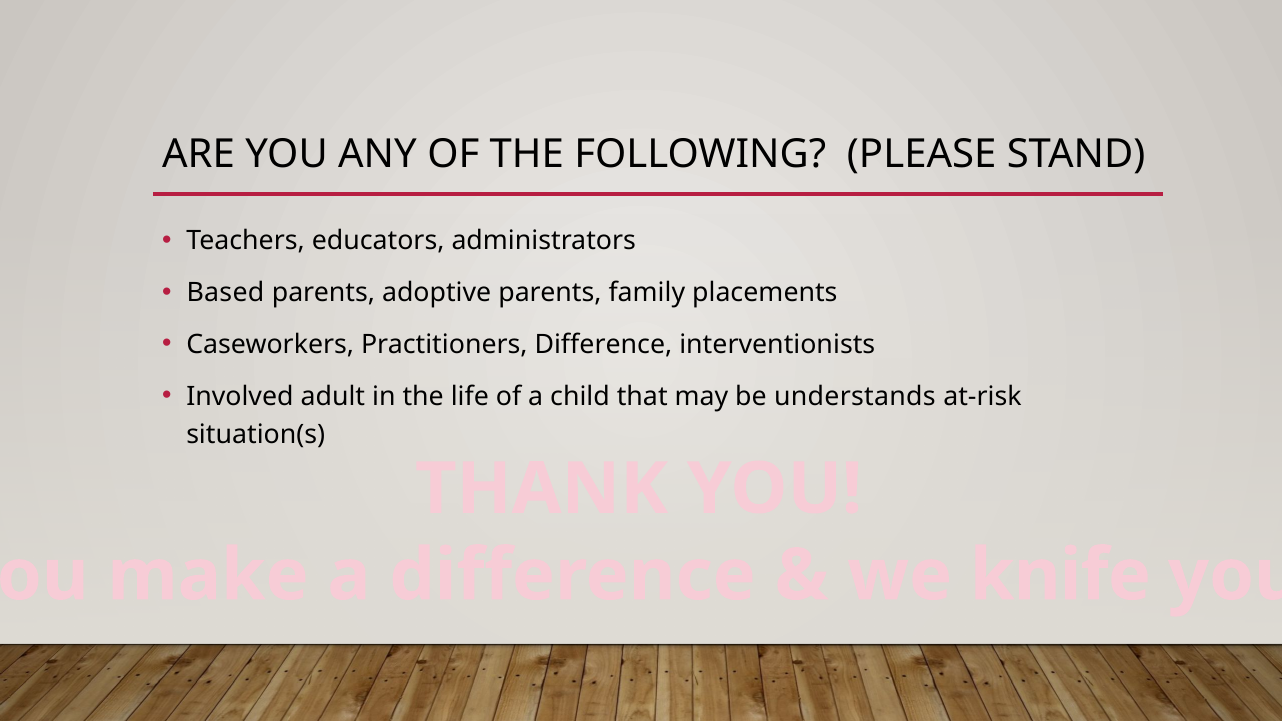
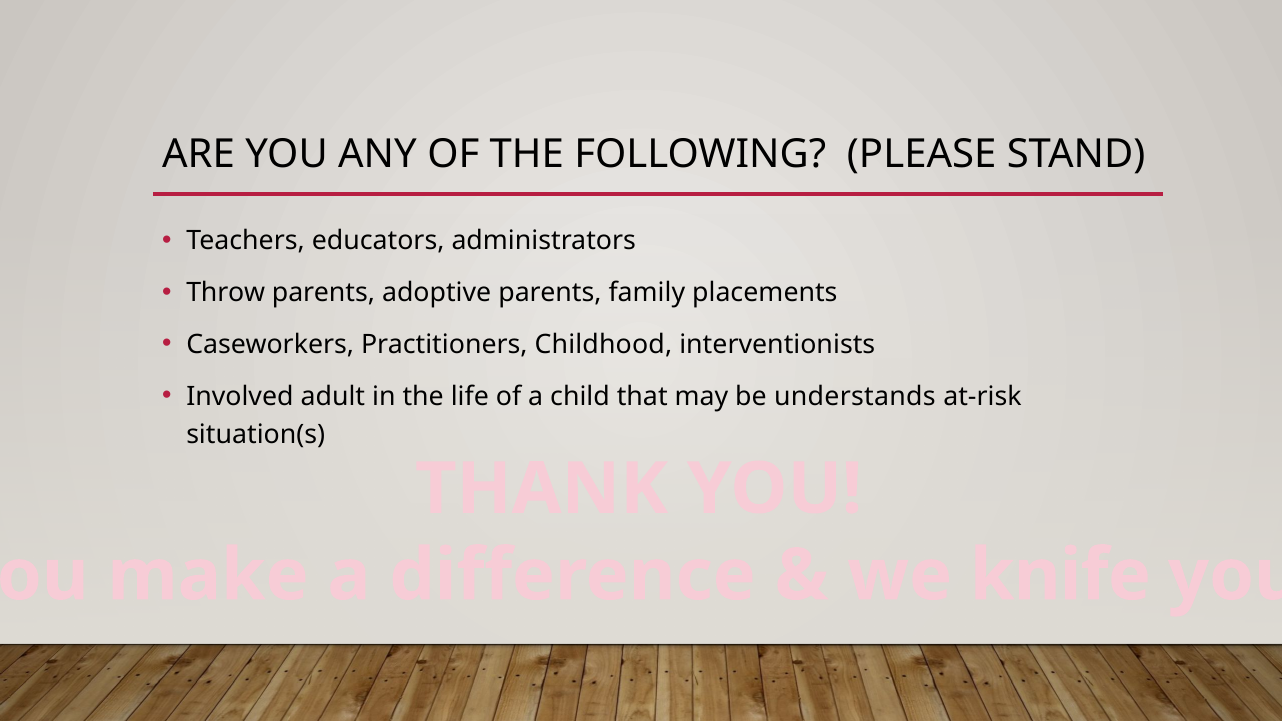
Based: Based -> Throw
Practitioners Difference: Difference -> Childhood
